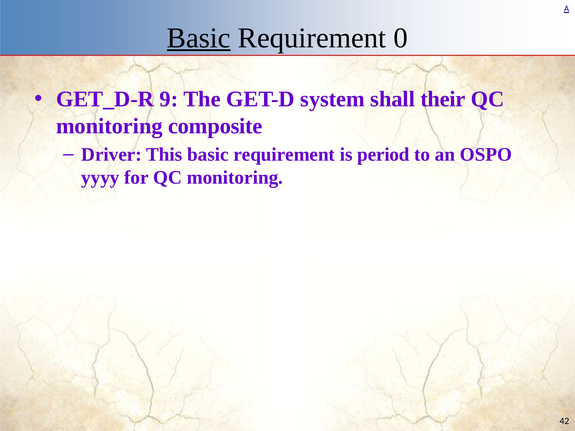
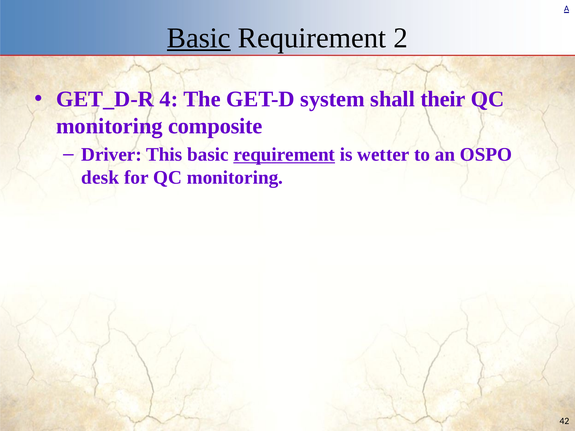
0: 0 -> 2
9: 9 -> 4
requirement at (284, 155) underline: none -> present
period: period -> wetter
yyyy: yyyy -> desk
